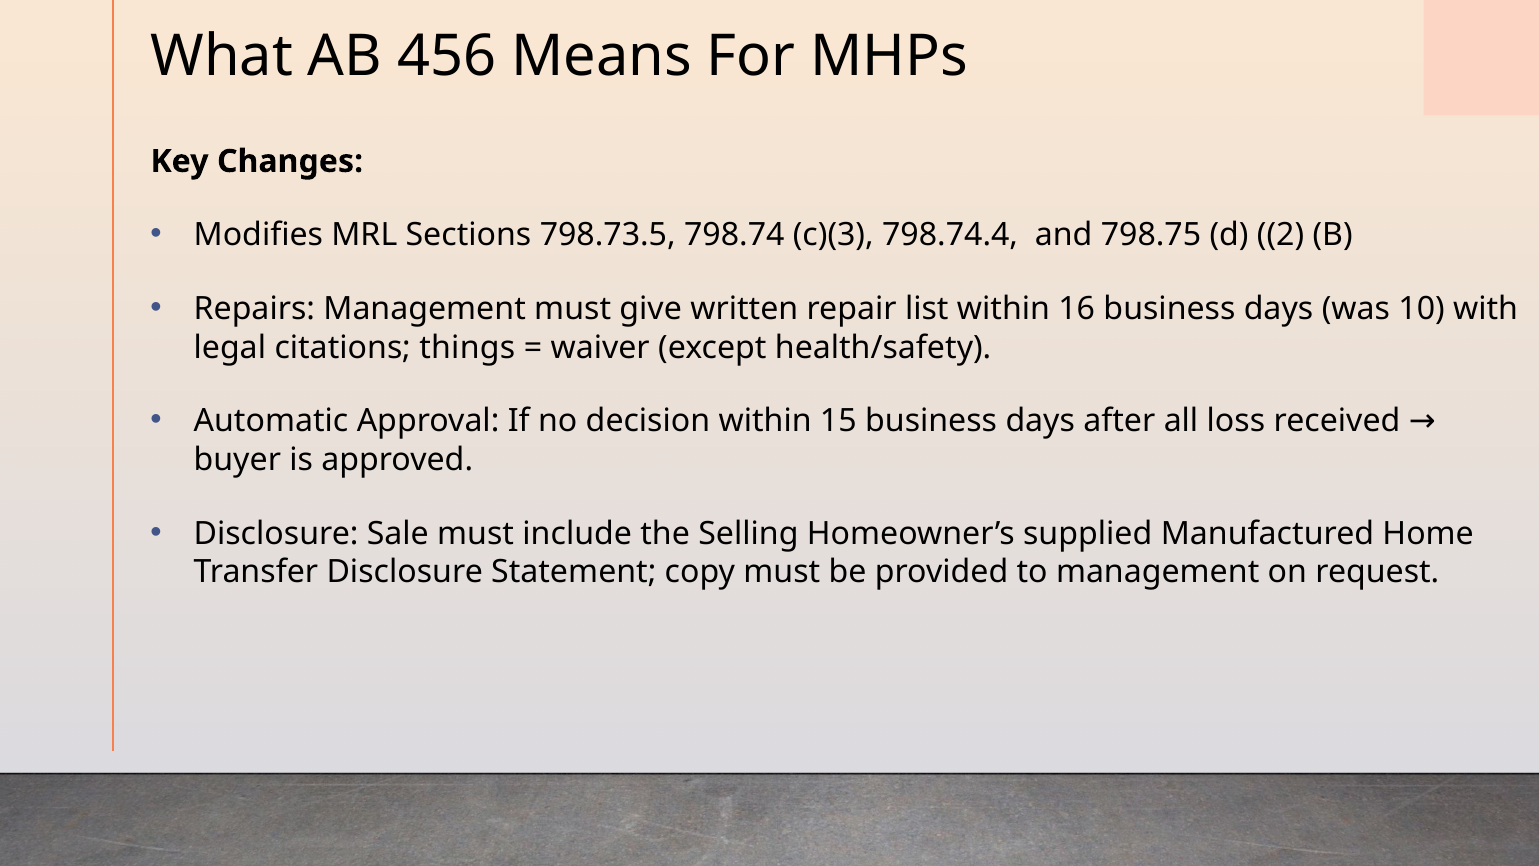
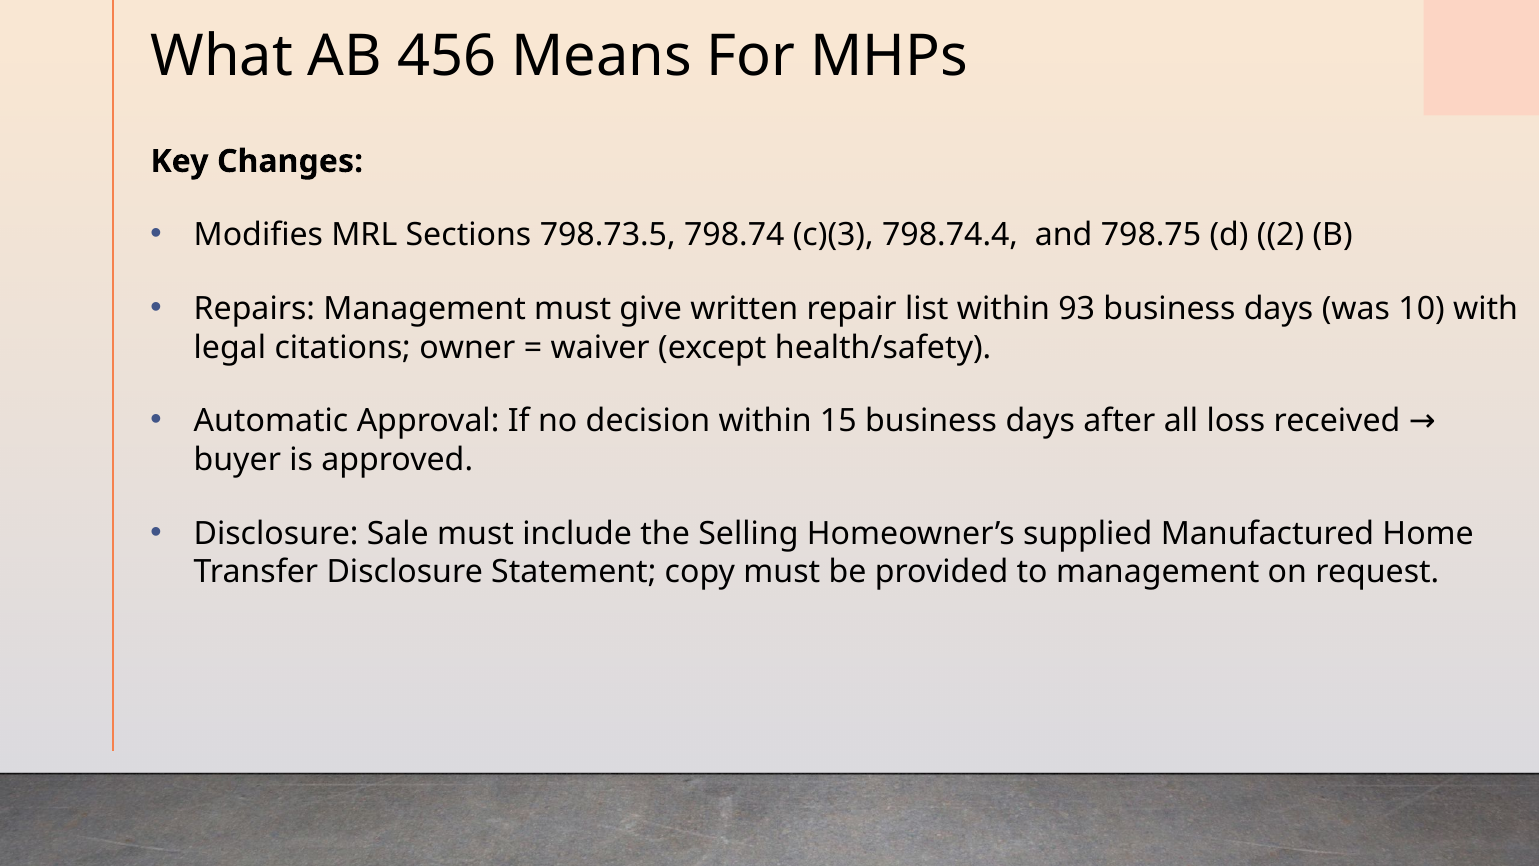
16: 16 -> 93
things: things -> owner
